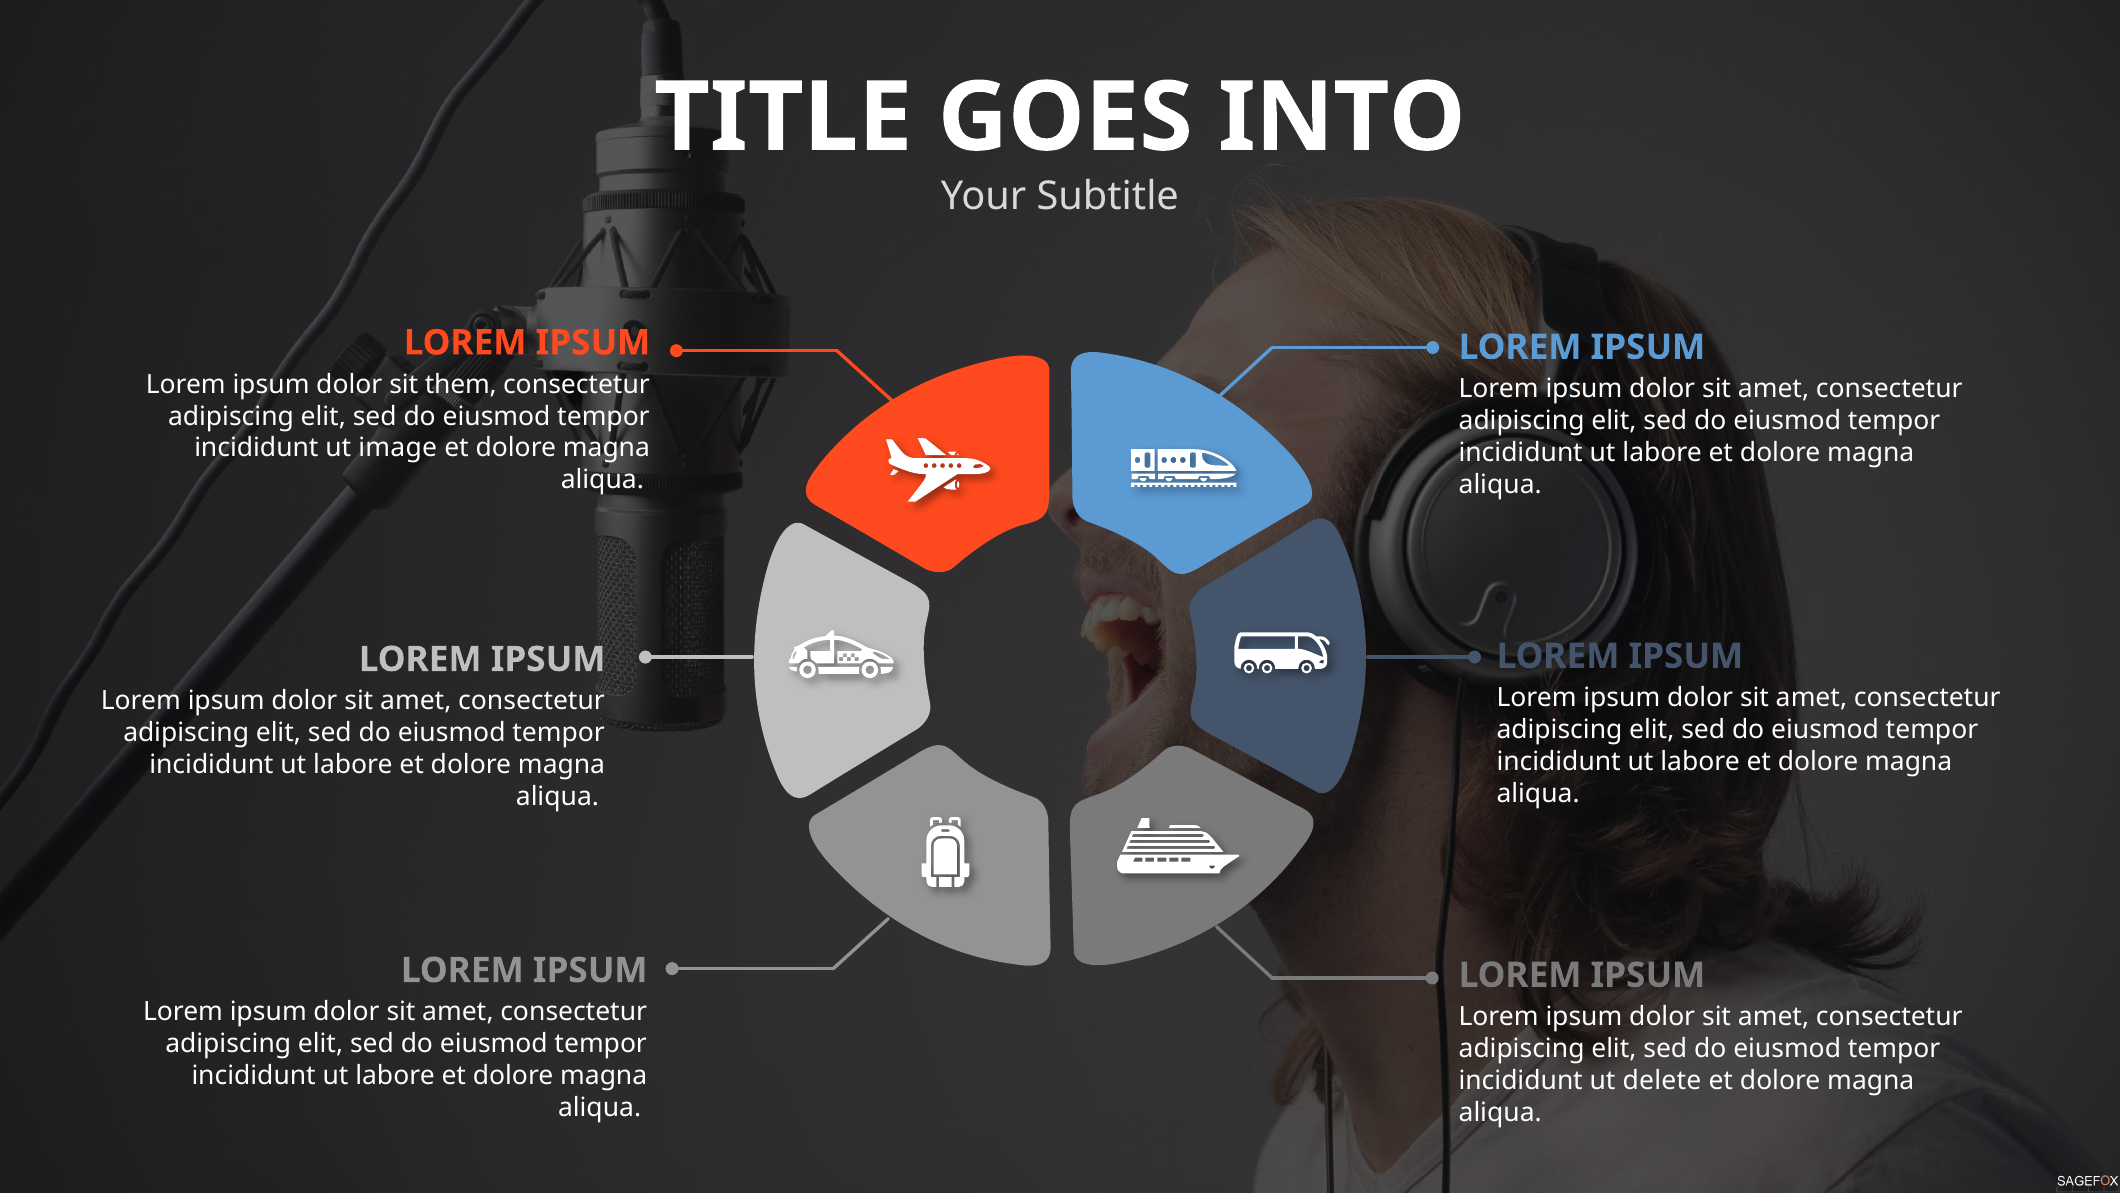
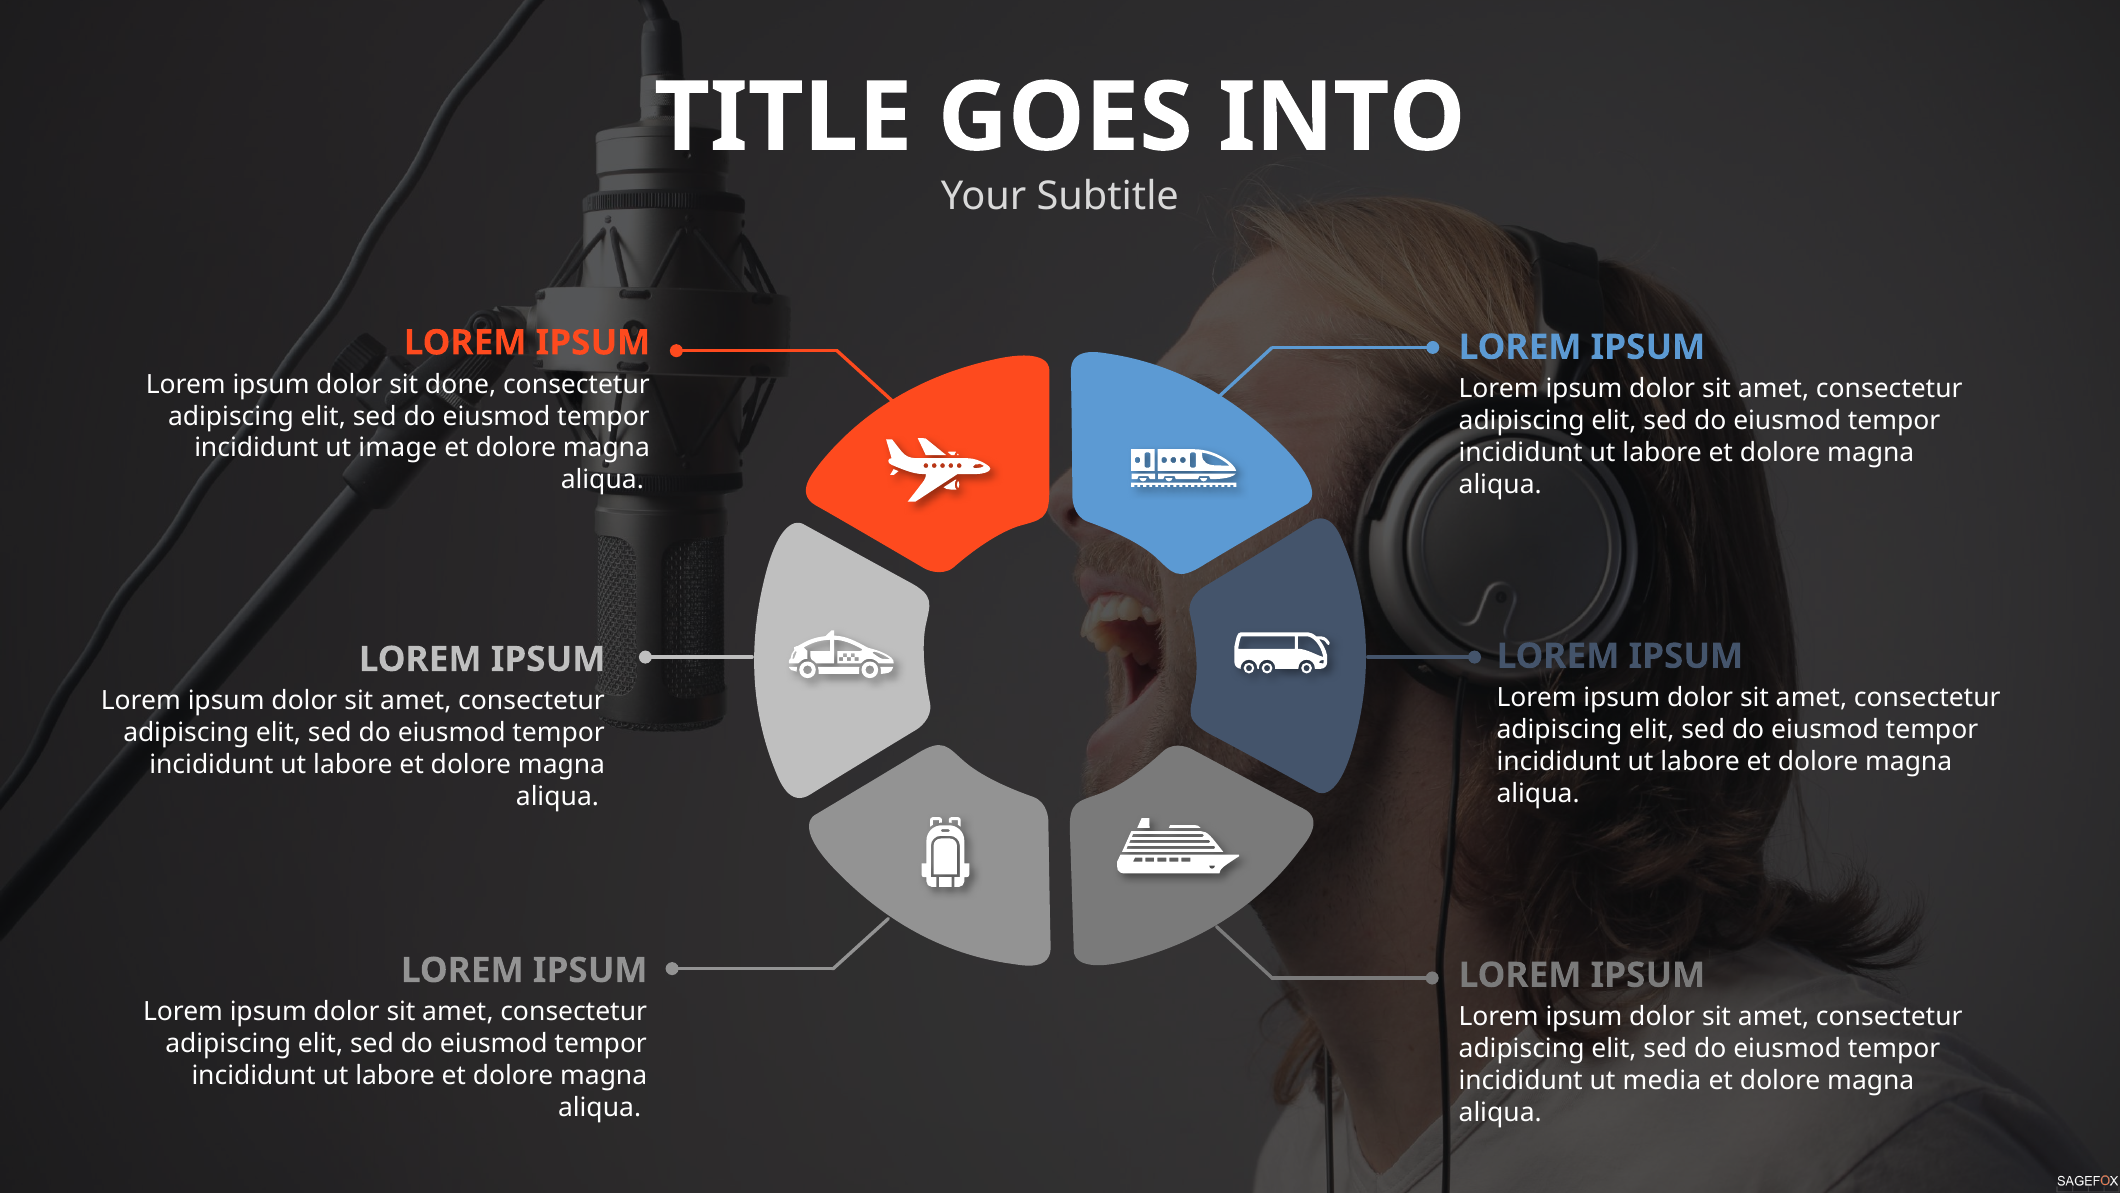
them: them -> done
delete: delete -> media
